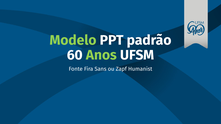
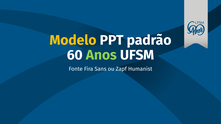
Modelo colour: light green -> yellow
